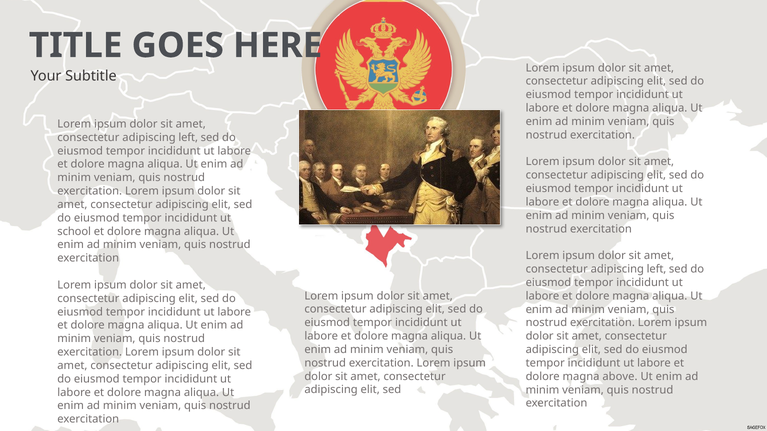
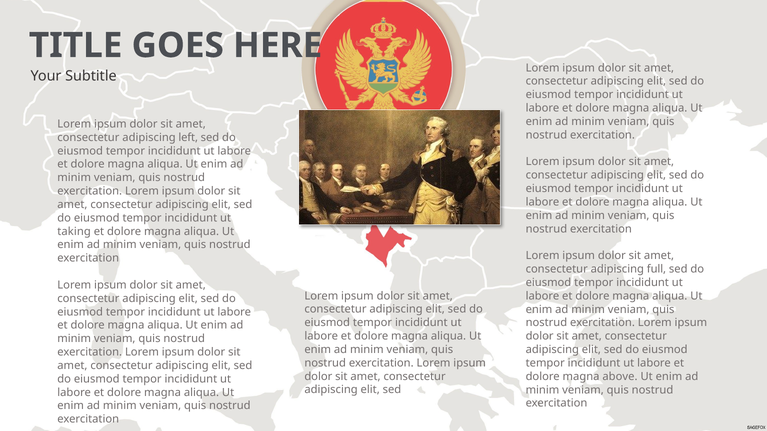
school: school -> taking
left at (657, 269): left -> full
